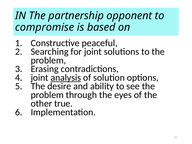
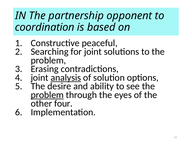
compromise: compromise -> coordination
problem at (47, 95) underline: none -> present
true: true -> four
